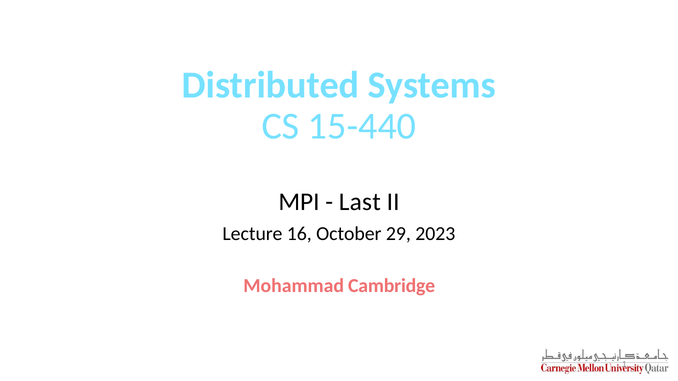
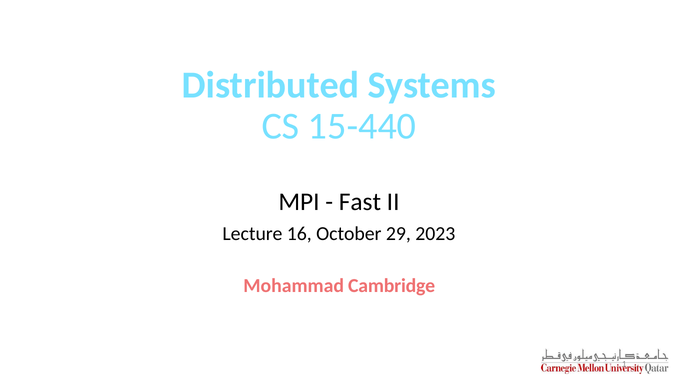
Last: Last -> Fast
